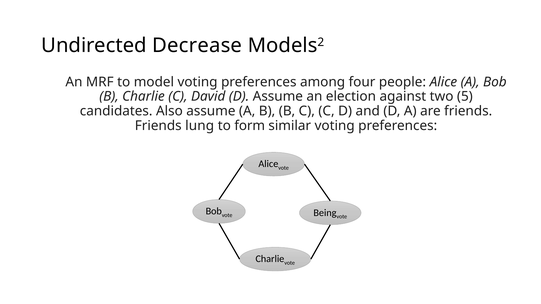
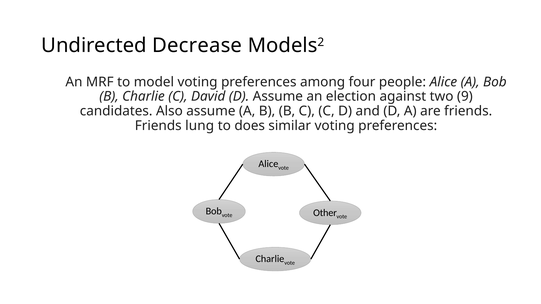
5: 5 -> 9
form: form -> does
Being: Being -> Other
